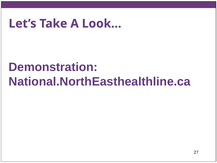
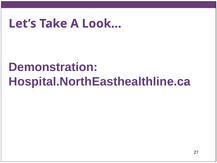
National.NorthEasthealthline.ca: National.NorthEasthealthline.ca -> Hospital.NorthEasthealthline.ca
